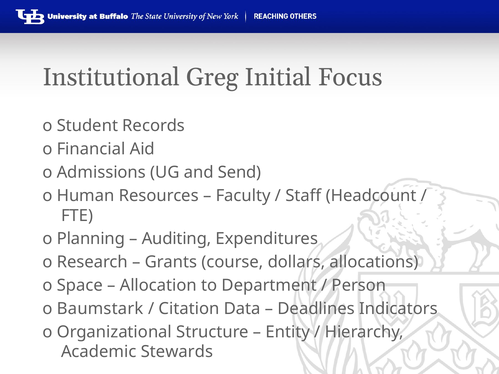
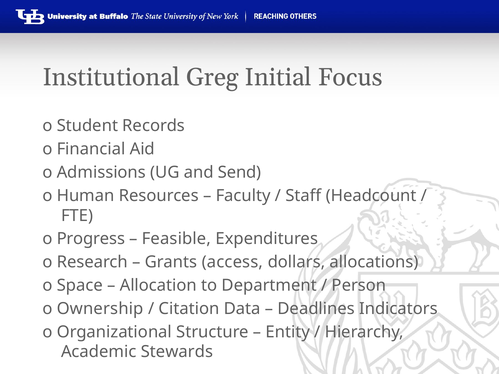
Planning: Planning -> Progress
Auditing: Auditing -> Feasible
course: course -> access
Baumstark: Baumstark -> Ownership
